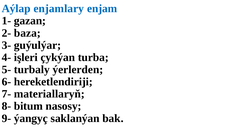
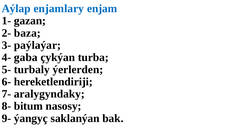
guýulýar: guýulýar -> paýlaýar
işleri: işleri -> gaba
materiallaryň: materiallaryň -> aralygyndaky
